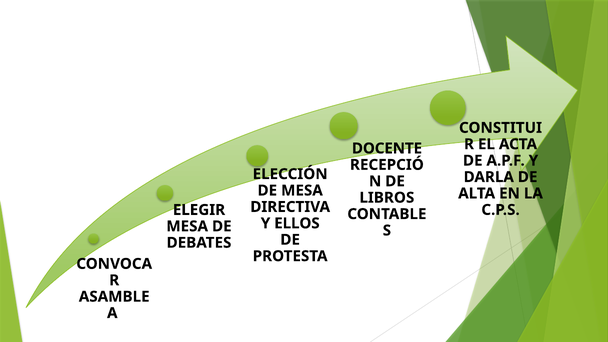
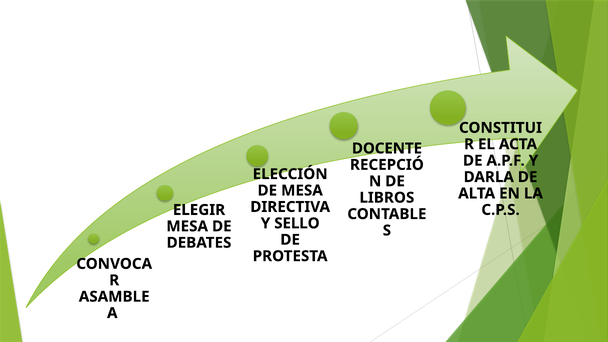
ELLOS: ELLOS -> SELLO
